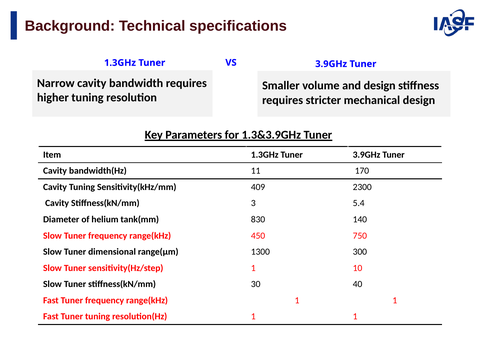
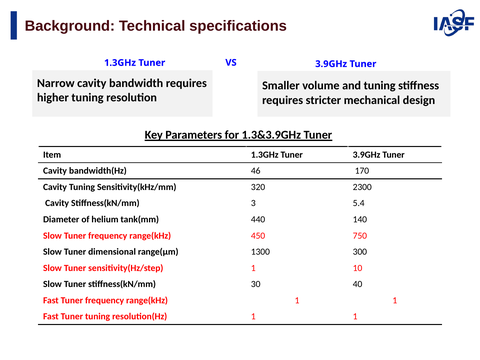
and design: design -> tuning
11: 11 -> 46
409: 409 -> 320
830: 830 -> 440
